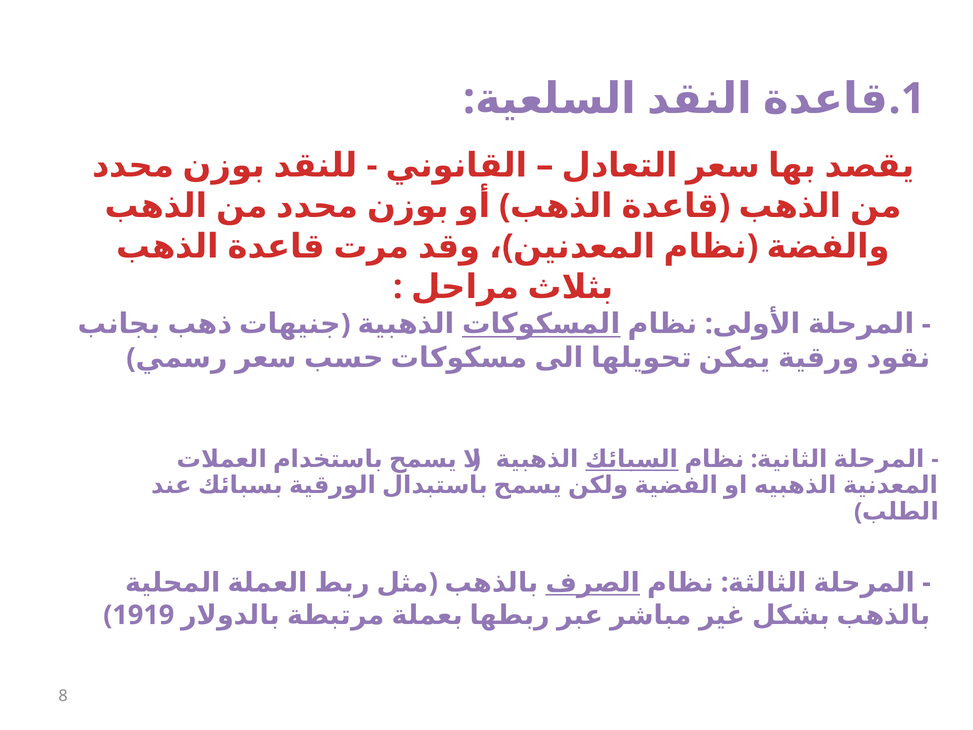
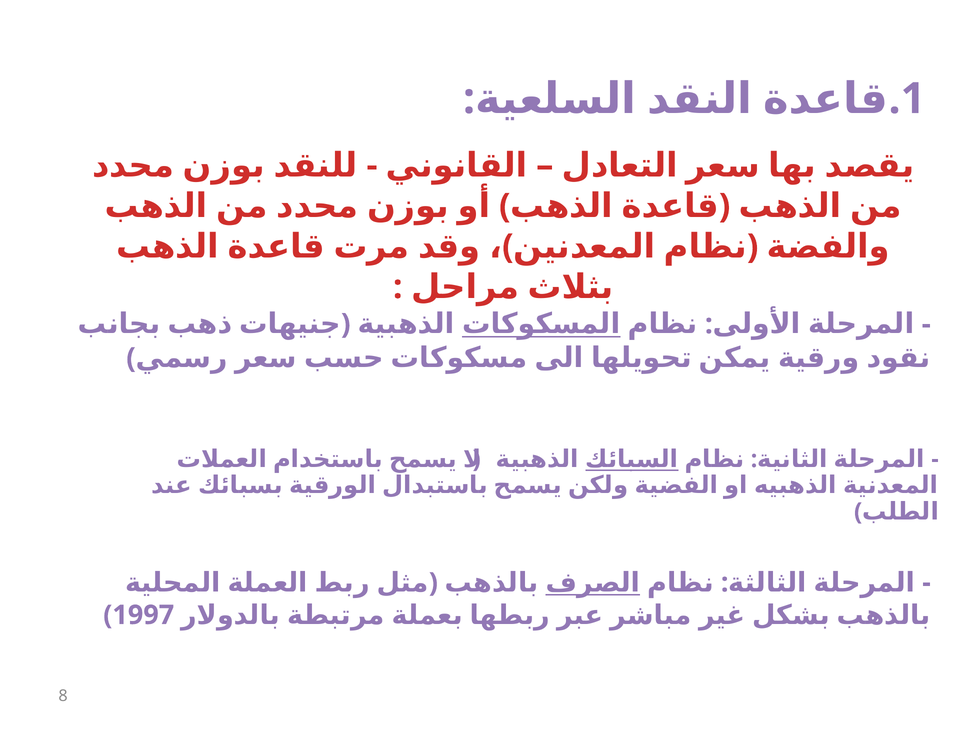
1919: 1919 -> 1997
